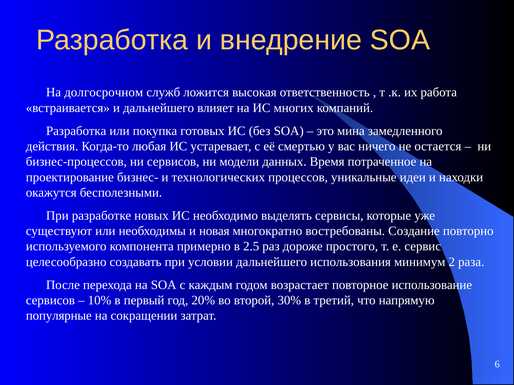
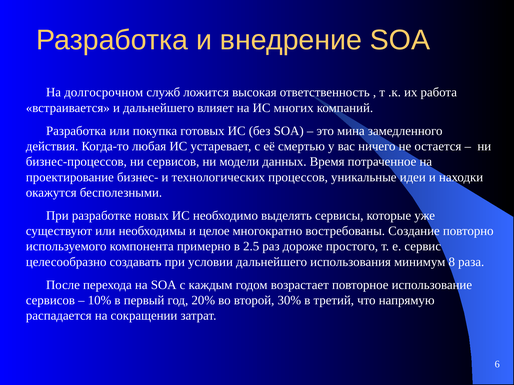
новая: новая -> целое
2: 2 -> 8
популярные: популярные -> распадается
